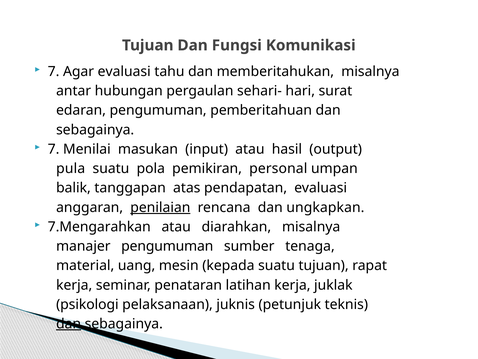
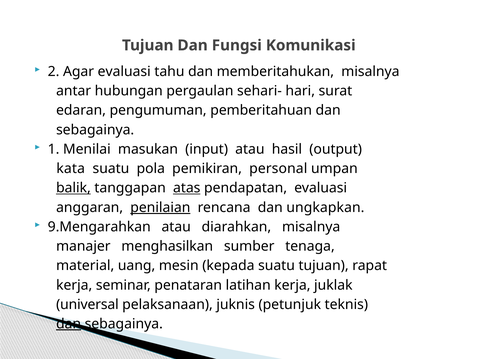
7 at (54, 71): 7 -> 2
7 at (54, 149): 7 -> 1
pula: pula -> kata
balik underline: none -> present
atas underline: none -> present
7.Mengarahkan: 7.Mengarahkan -> 9.Mengarahkan
manajer pengumuman: pengumuman -> menghasilkan
psikologi: psikologi -> universal
